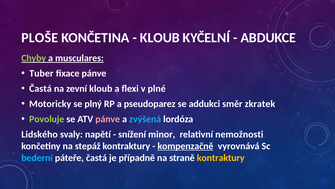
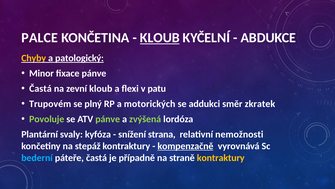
PLOŠE: PLOŠE -> PALCE
KLOUB at (160, 38) underline: none -> present
Chyby colour: light green -> yellow
musculares: musculares -> patologický
Tuber: Tuber -> Minor
plné: plné -> patu
Motoricky: Motoricky -> Trupovém
pseudoparez: pseudoparez -> motorických
pánve at (108, 119) colour: pink -> light green
zvýšená colour: light blue -> light green
Lidského: Lidského -> Plantární
napětí: napětí -> kyfóza
minor: minor -> strana
